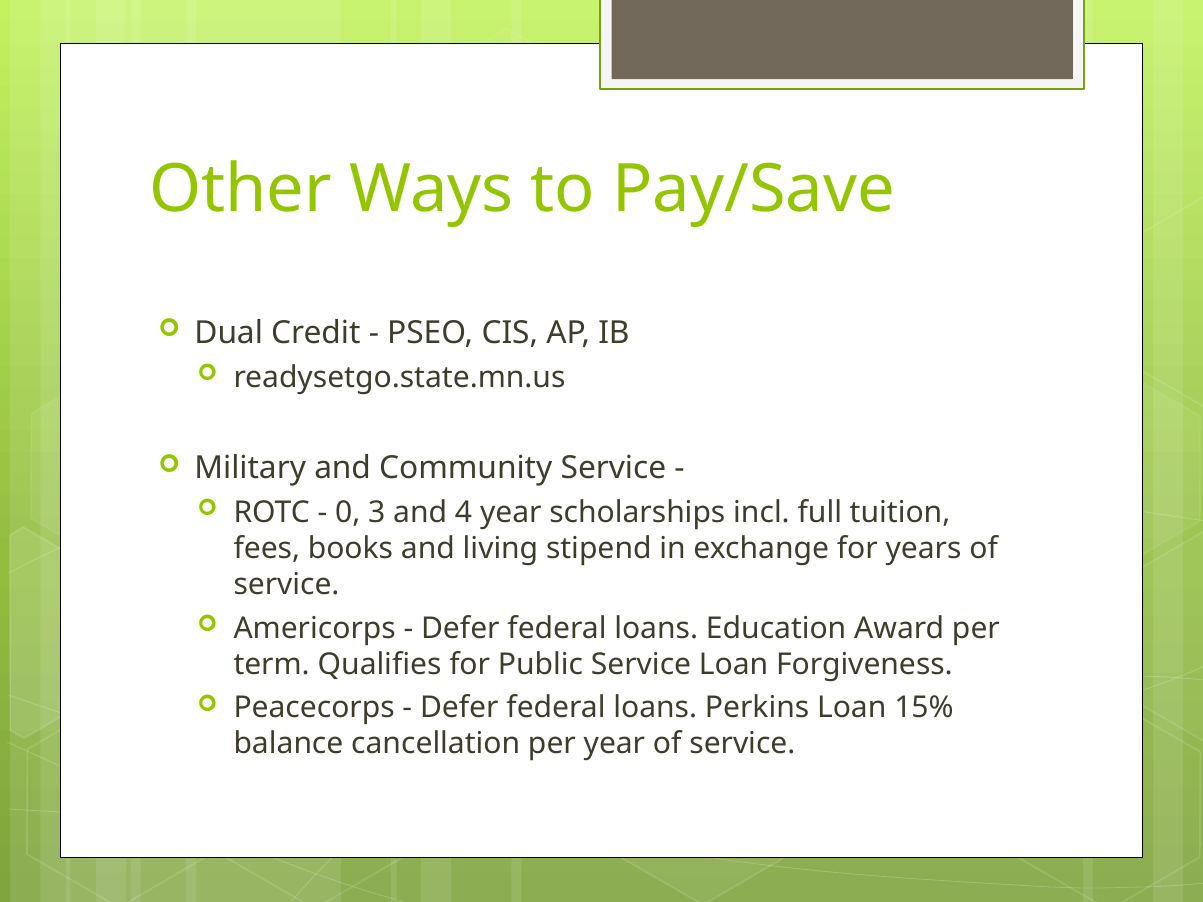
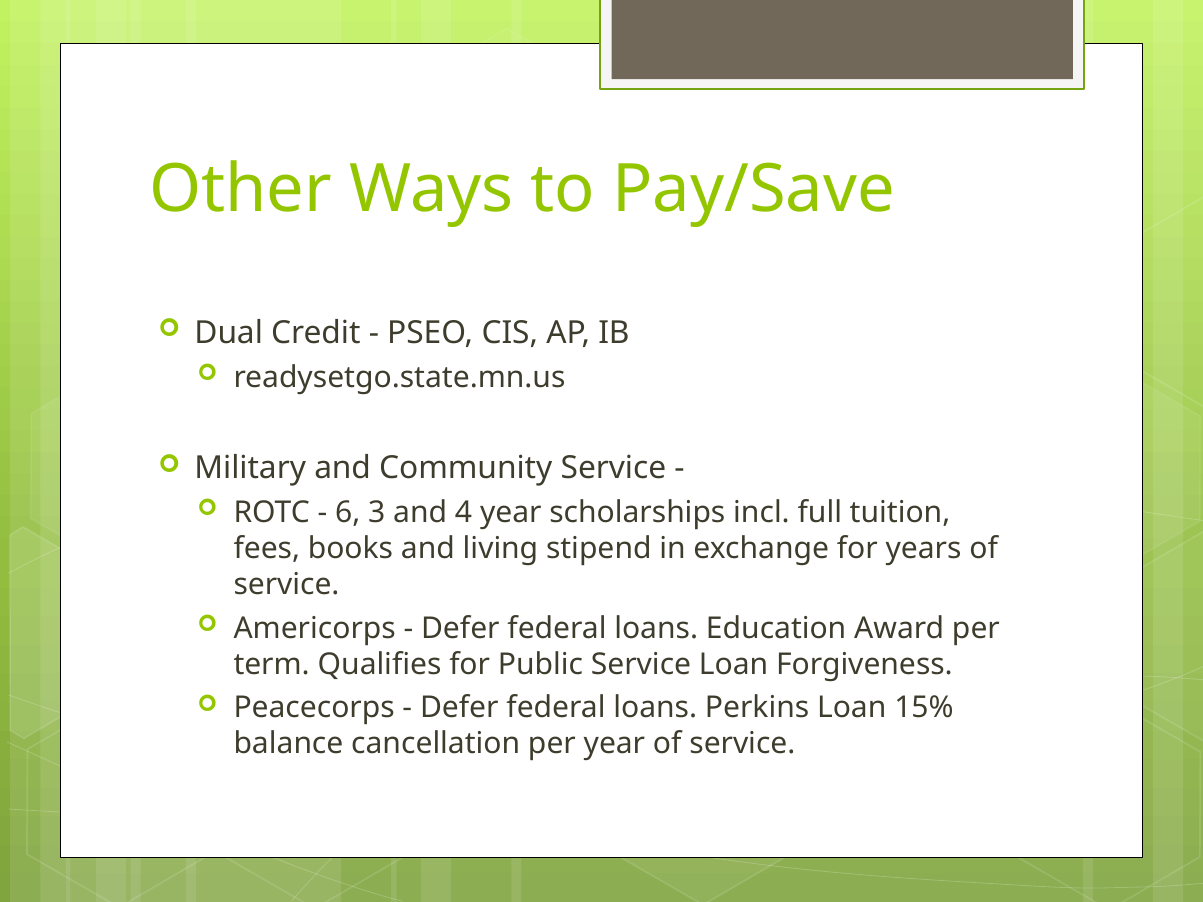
0: 0 -> 6
